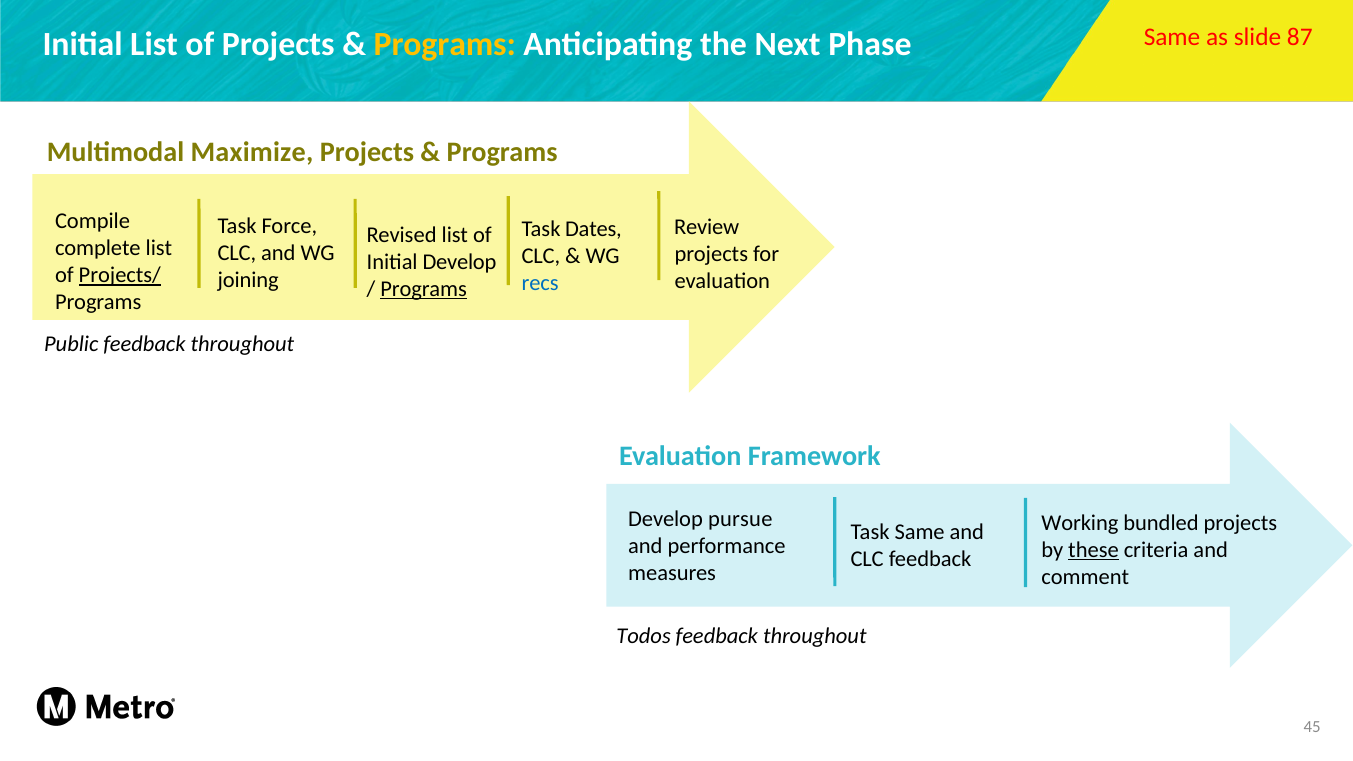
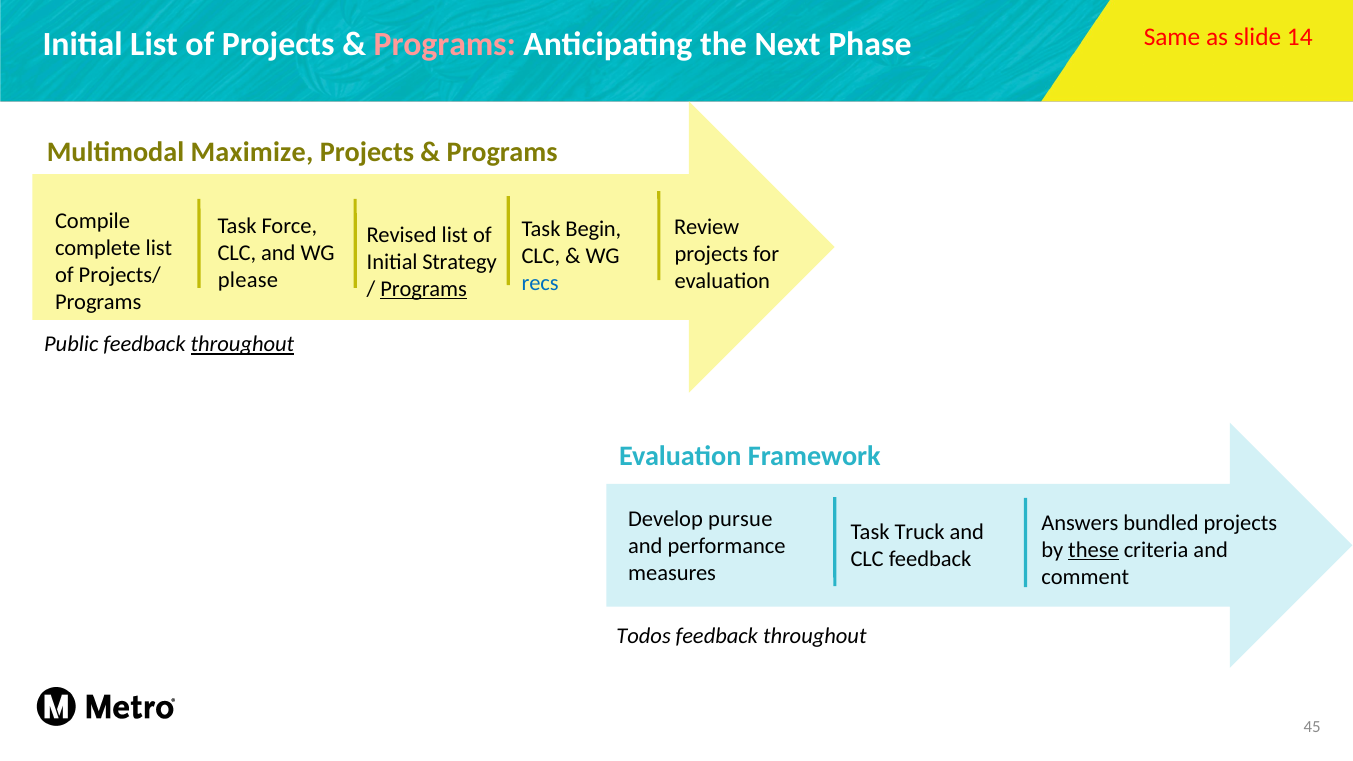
87: 87 -> 14
Programs at (445, 44) colour: yellow -> pink
Dates: Dates -> Begin
Initial Develop: Develop -> Strategy
Projects/ underline: present -> none
joining: joining -> please
throughout at (242, 344) underline: none -> present
Working: Working -> Answers
Task Same: Same -> Truck
